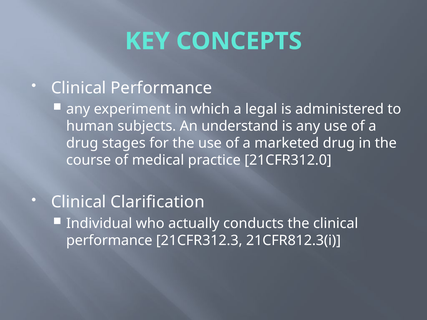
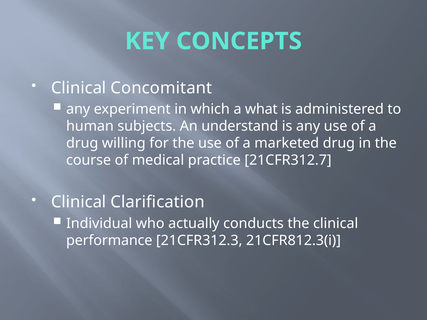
Performance at (161, 88): Performance -> Concomitant
legal: legal -> what
stages: stages -> willing
21CFR312.0: 21CFR312.0 -> 21CFR312.7
